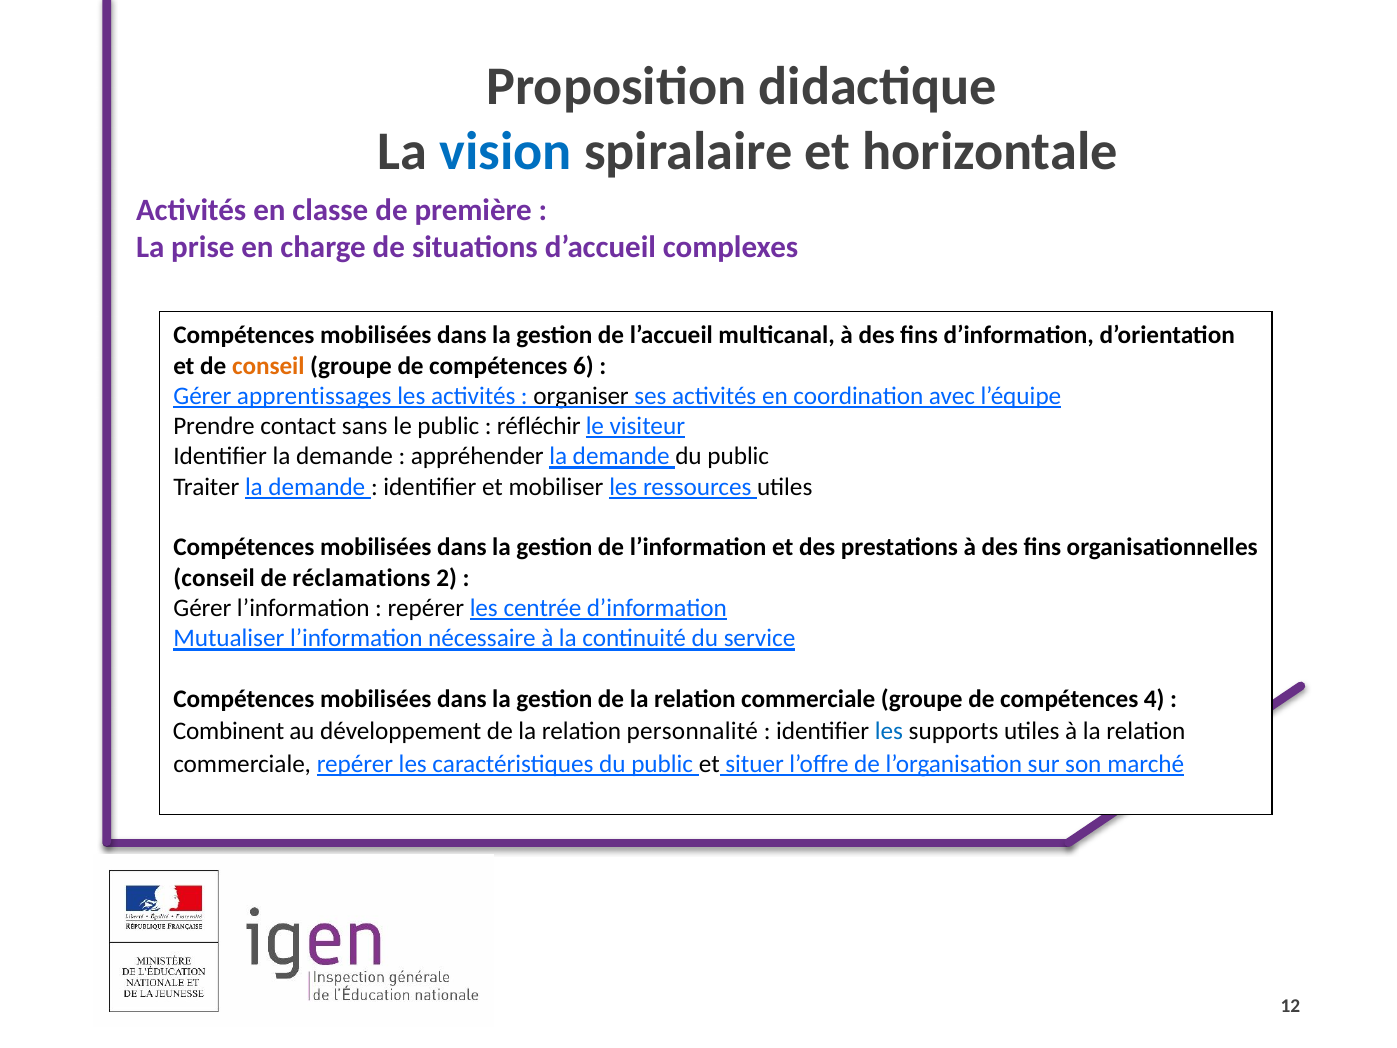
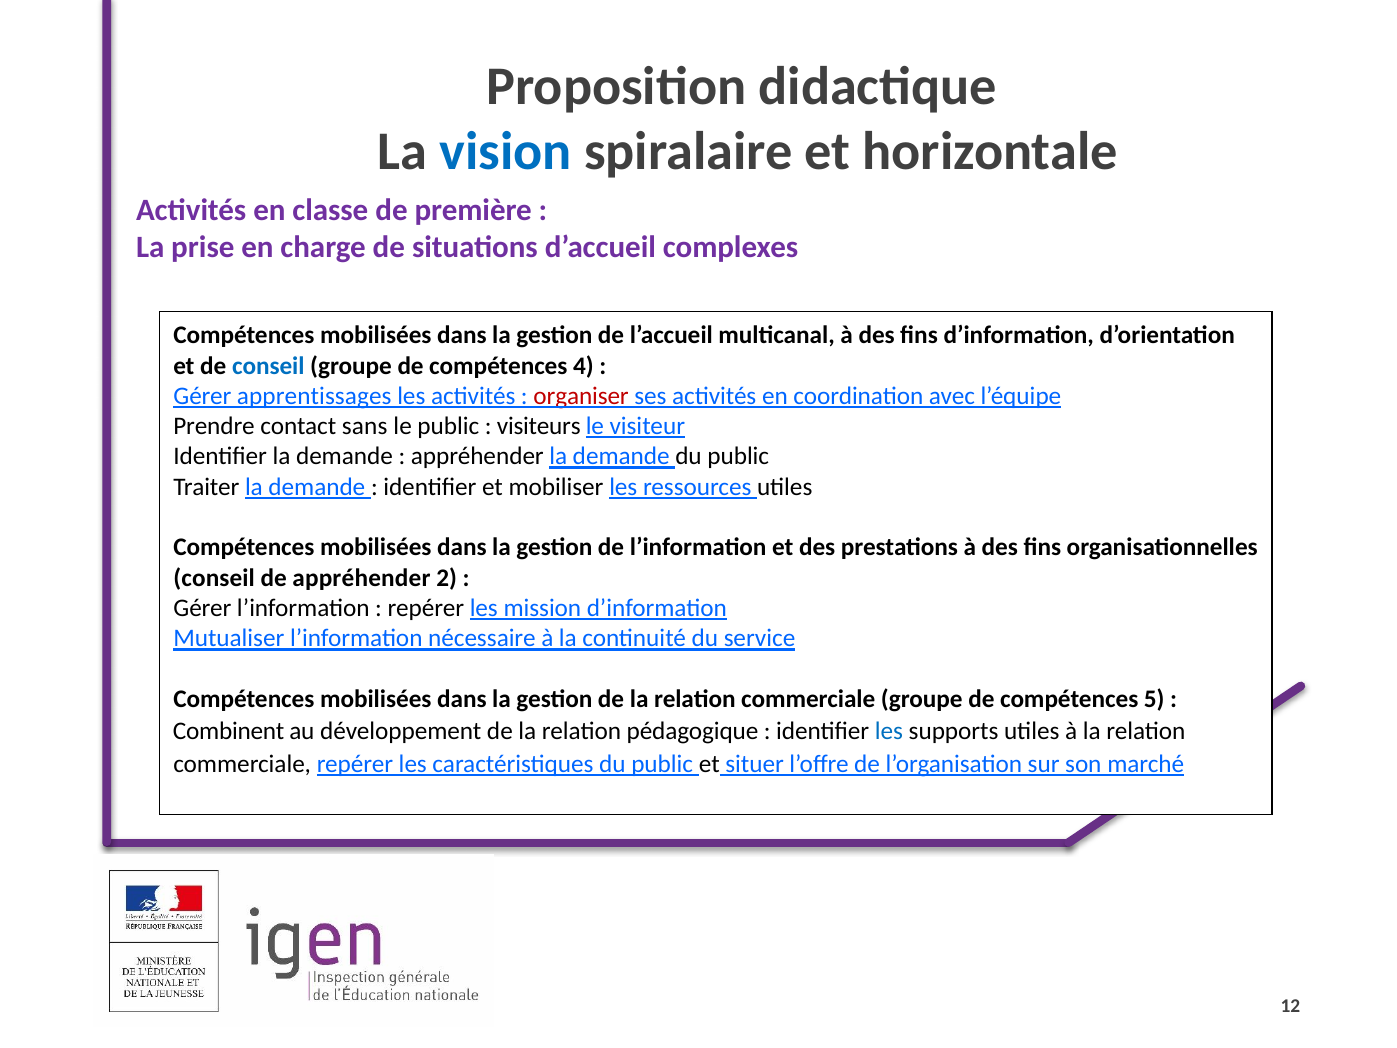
conseil at (268, 366) colour: orange -> blue
6: 6 -> 4
organiser colour: black -> red
réfléchir: réfléchir -> visiteurs
de réclamations: réclamations -> appréhender
centrée: centrée -> mission
4: 4 -> 5
personnalité: personnalité -> pédagogique
